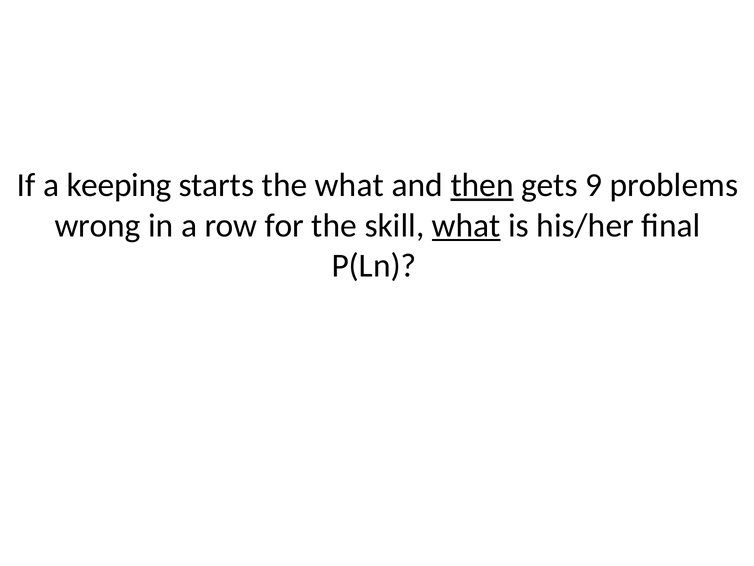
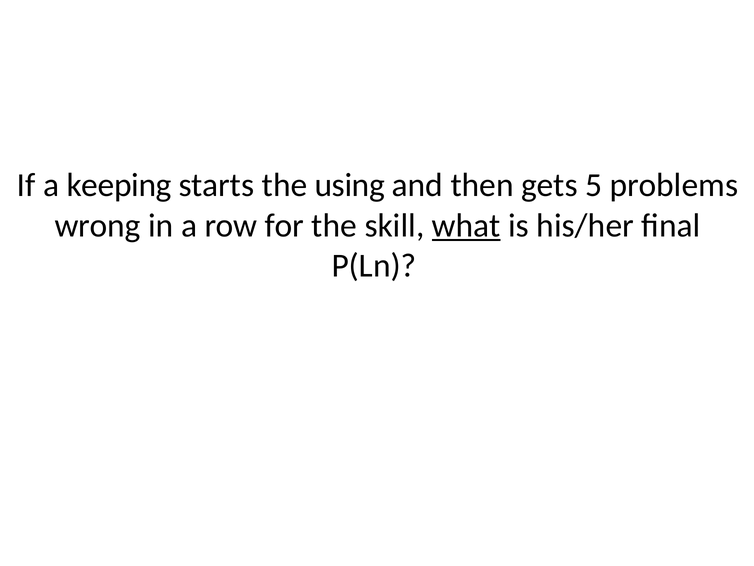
the what: what -> using
then underline: present -> none
9: 9 -> 5
